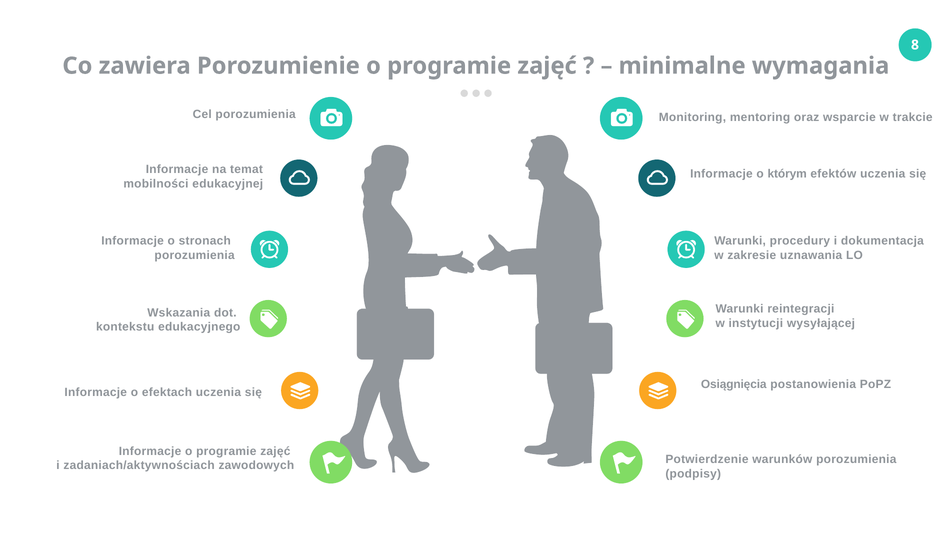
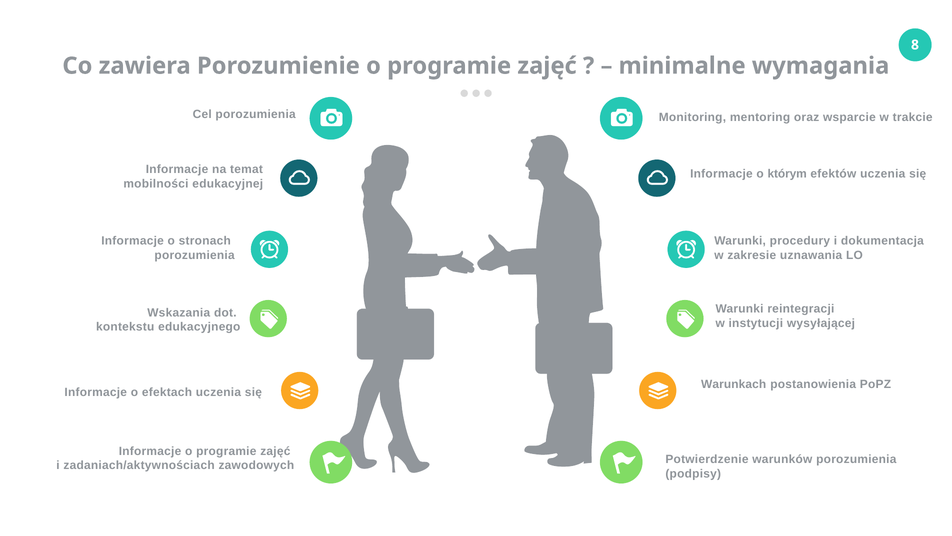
Osiągnięcia: Osiągnięcia -> Warunkach
